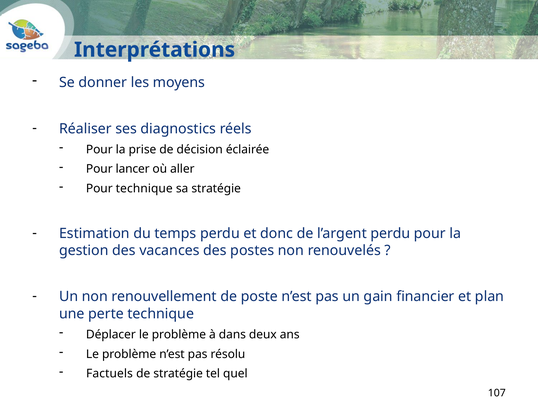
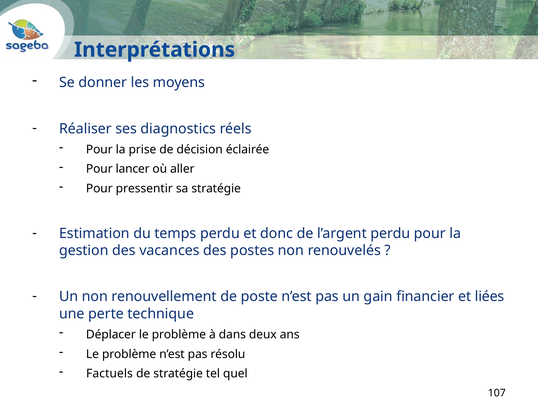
Pour technique: technique -> pressentir
plan: plan -> liées
